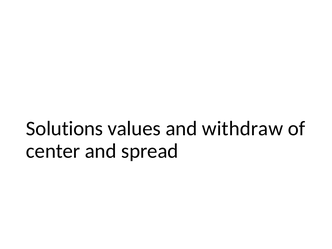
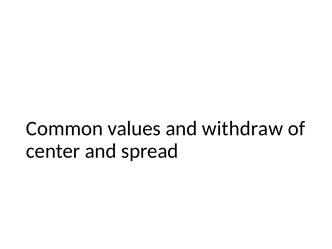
Solutions: Solutions -> Common
